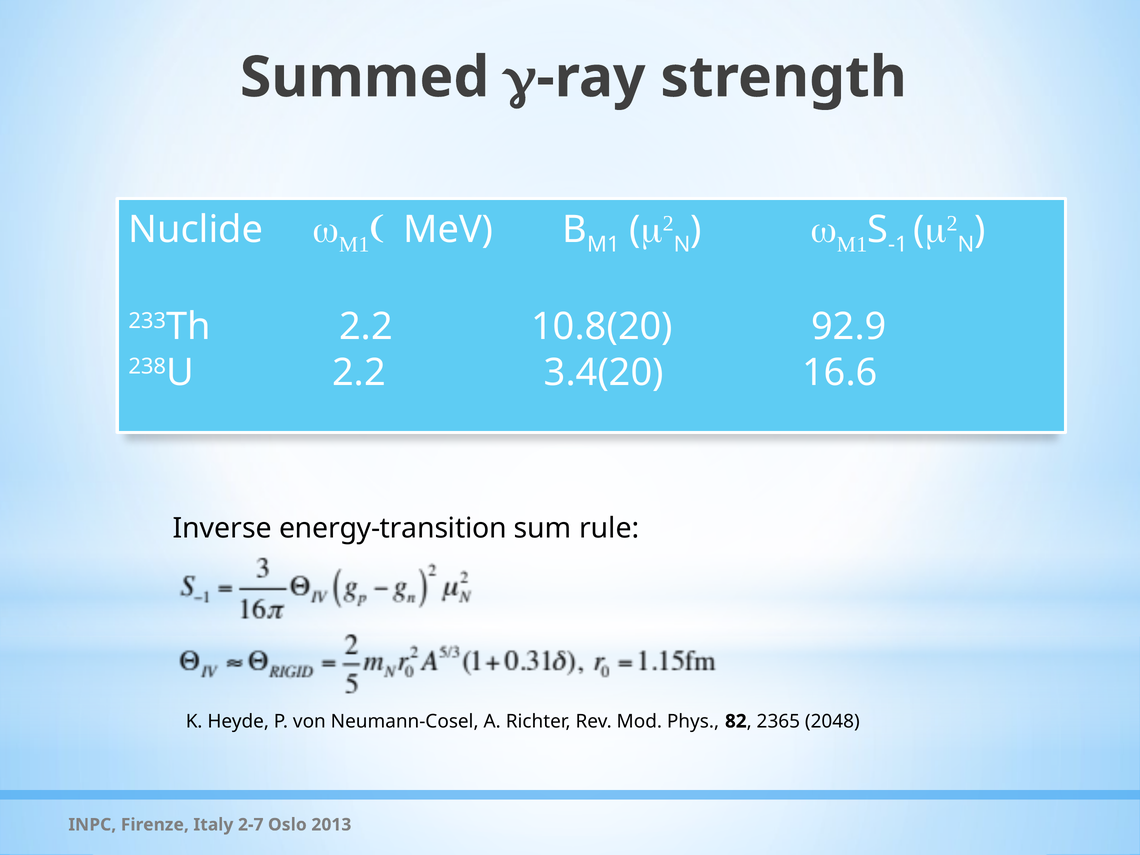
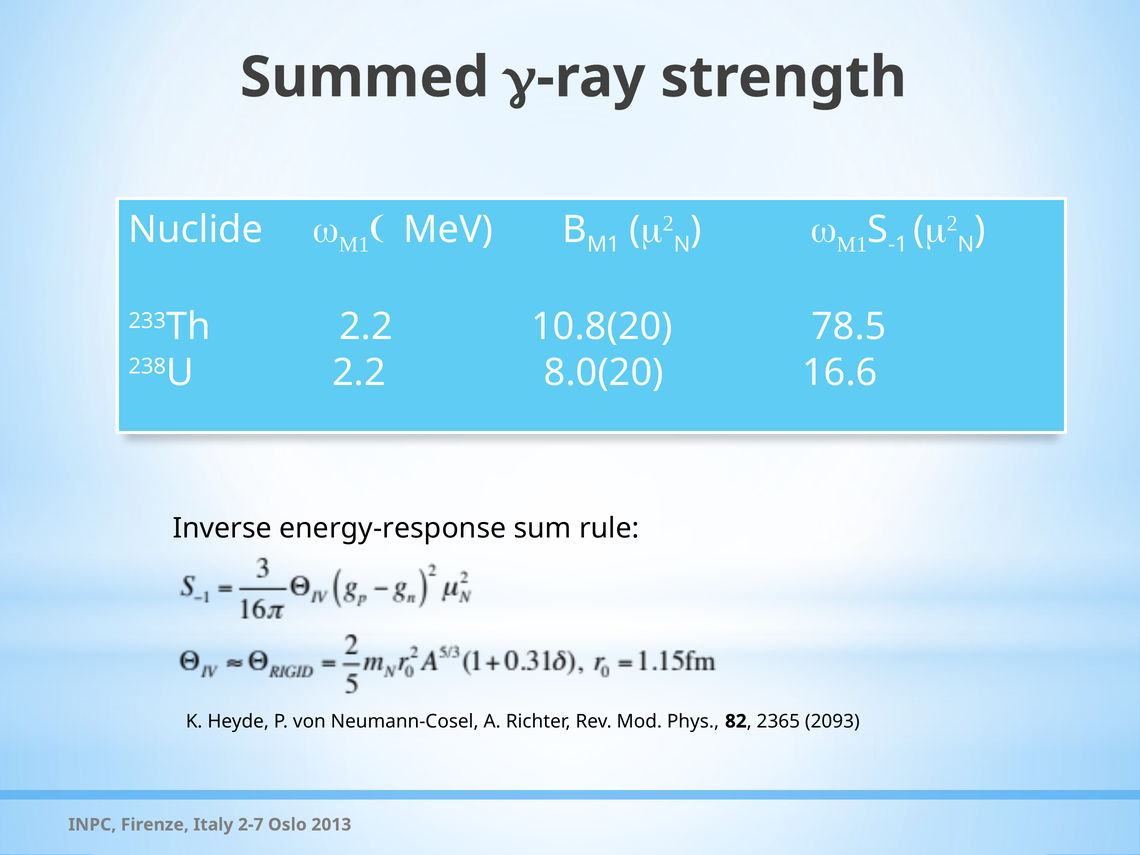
92.9: 92.9 -> 78.5
3.4(20: 3.4(20 -> 8.0(20
energy-transition: energy-transition -> energy-response
2048: 2048 -> 2093
